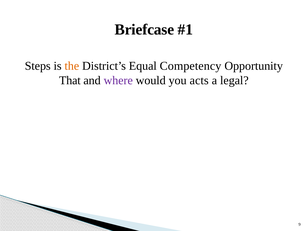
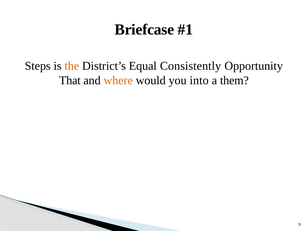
Competency: Competency -> Consistently
where colour: purple -> orange
acts: acts -> into
legal: legal -> them
